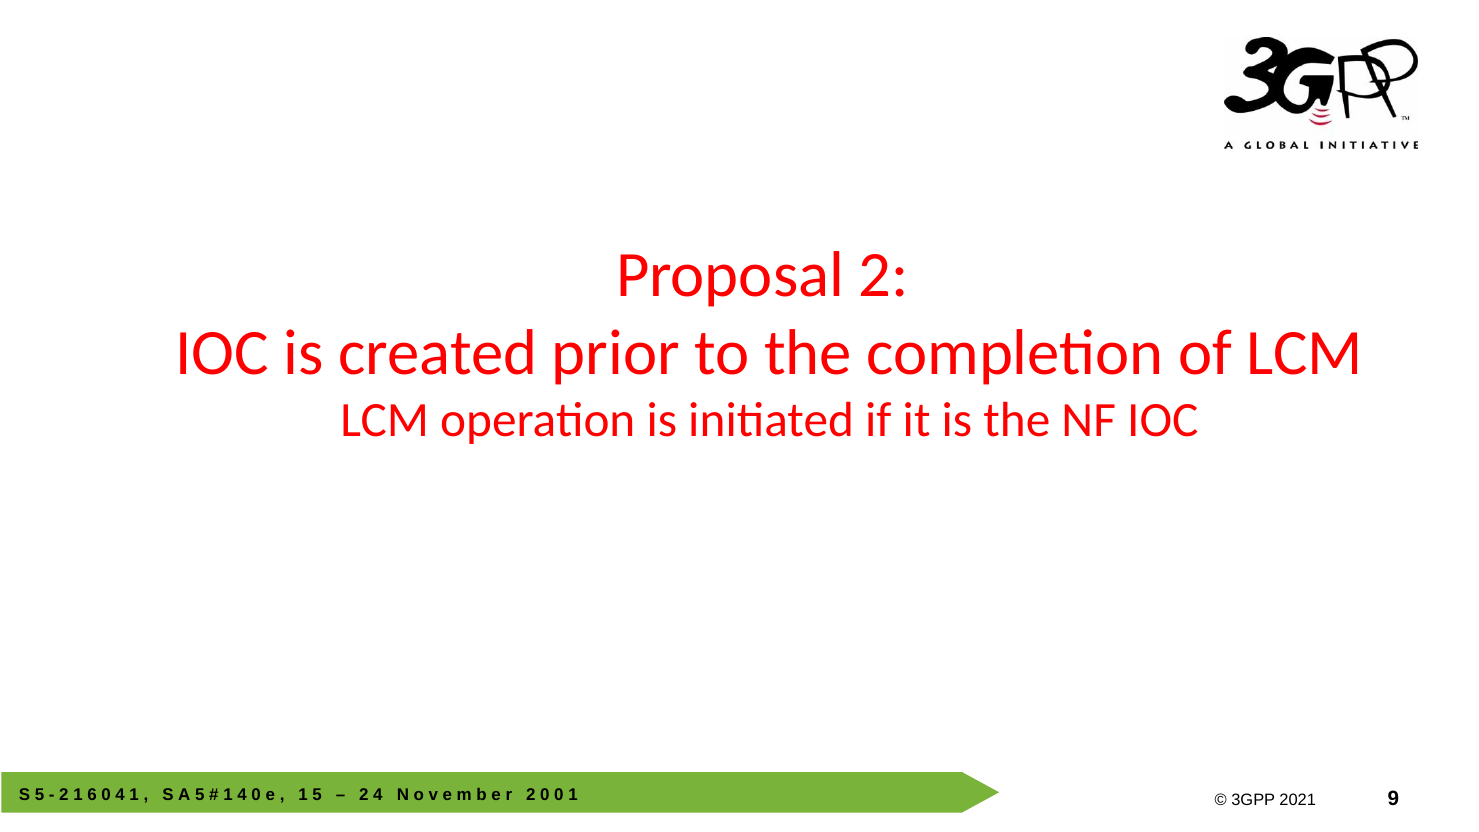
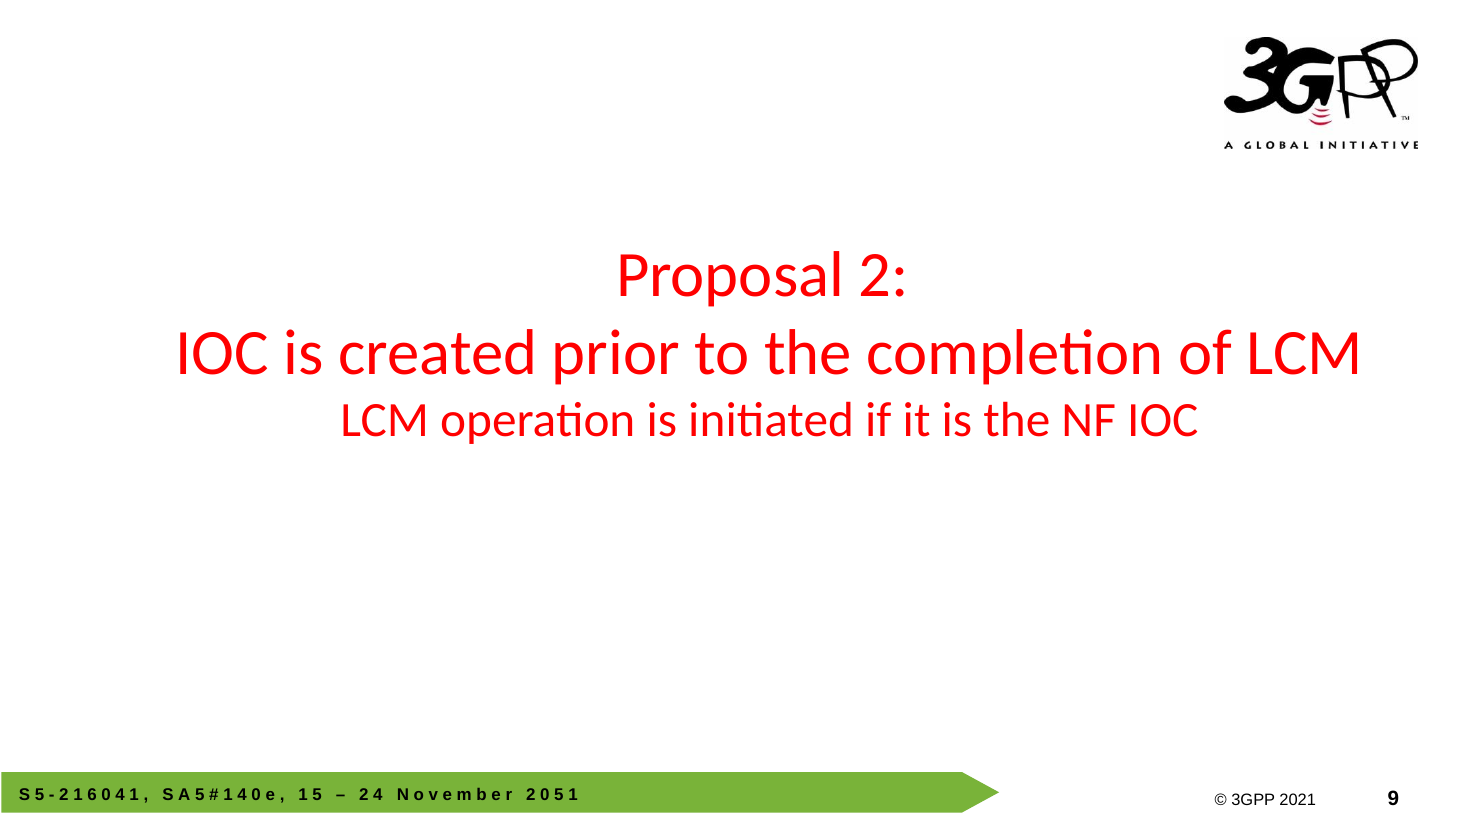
0 at (559, 794): 0 -> 5
